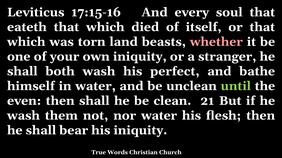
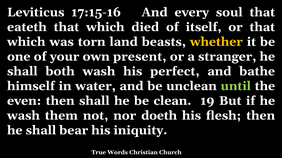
whether colour: pink -> yellow
own iniquity: iniquity -> present
21: 21 -> 19
nor water: water -> doeth
